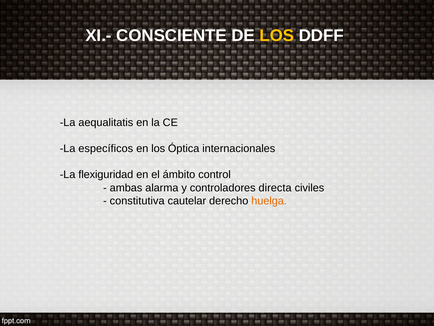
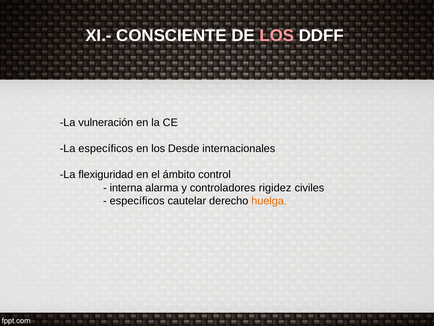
LOS at (277, 36) colour: yellow -> pink
aequalitatis: aequalitatis -> vulneración
Óptica: Óptica -> Desde
ambas: ambas -> interna
directa: directa -> rigidez
constitutiva at (137, 201): constitutiva -> específicos
